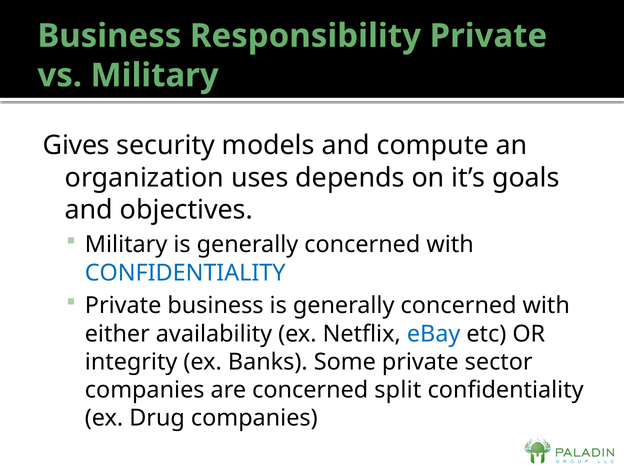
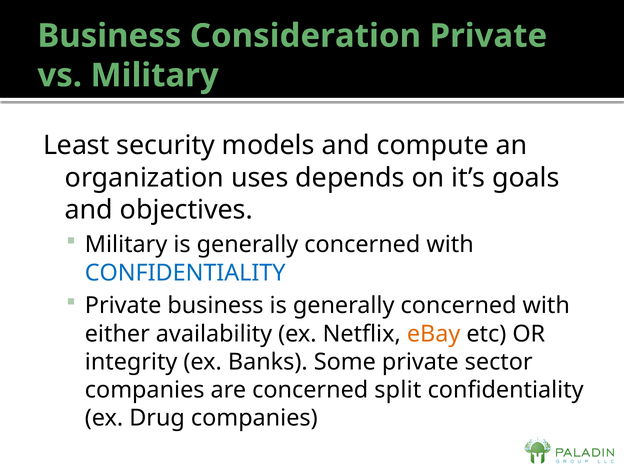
Responsibility: Responsibility -> Consideration
Gives: Gives -> Least
eBay colour: blue -> orange
